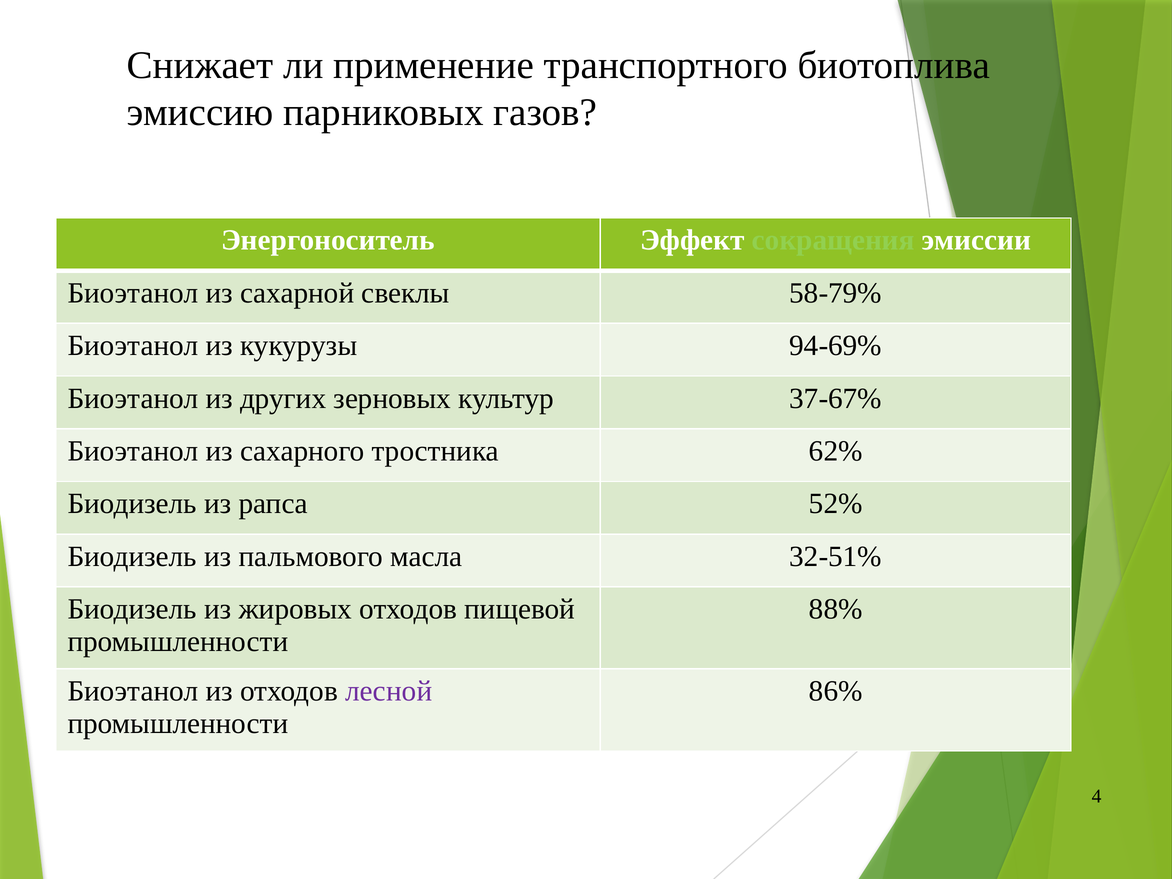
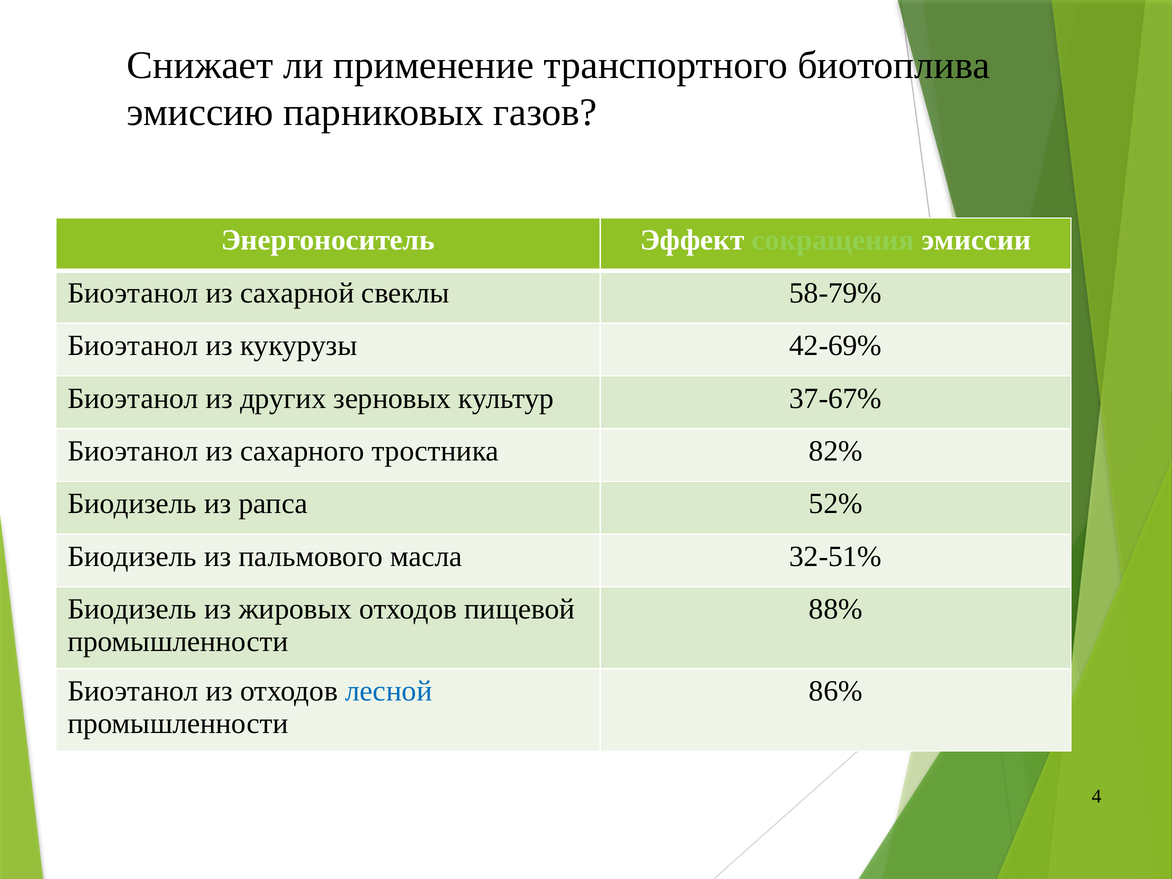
94-69%: 94-69% -> 42-69%
62%: 62% -> 82%
лесной colour: purple -> blue
